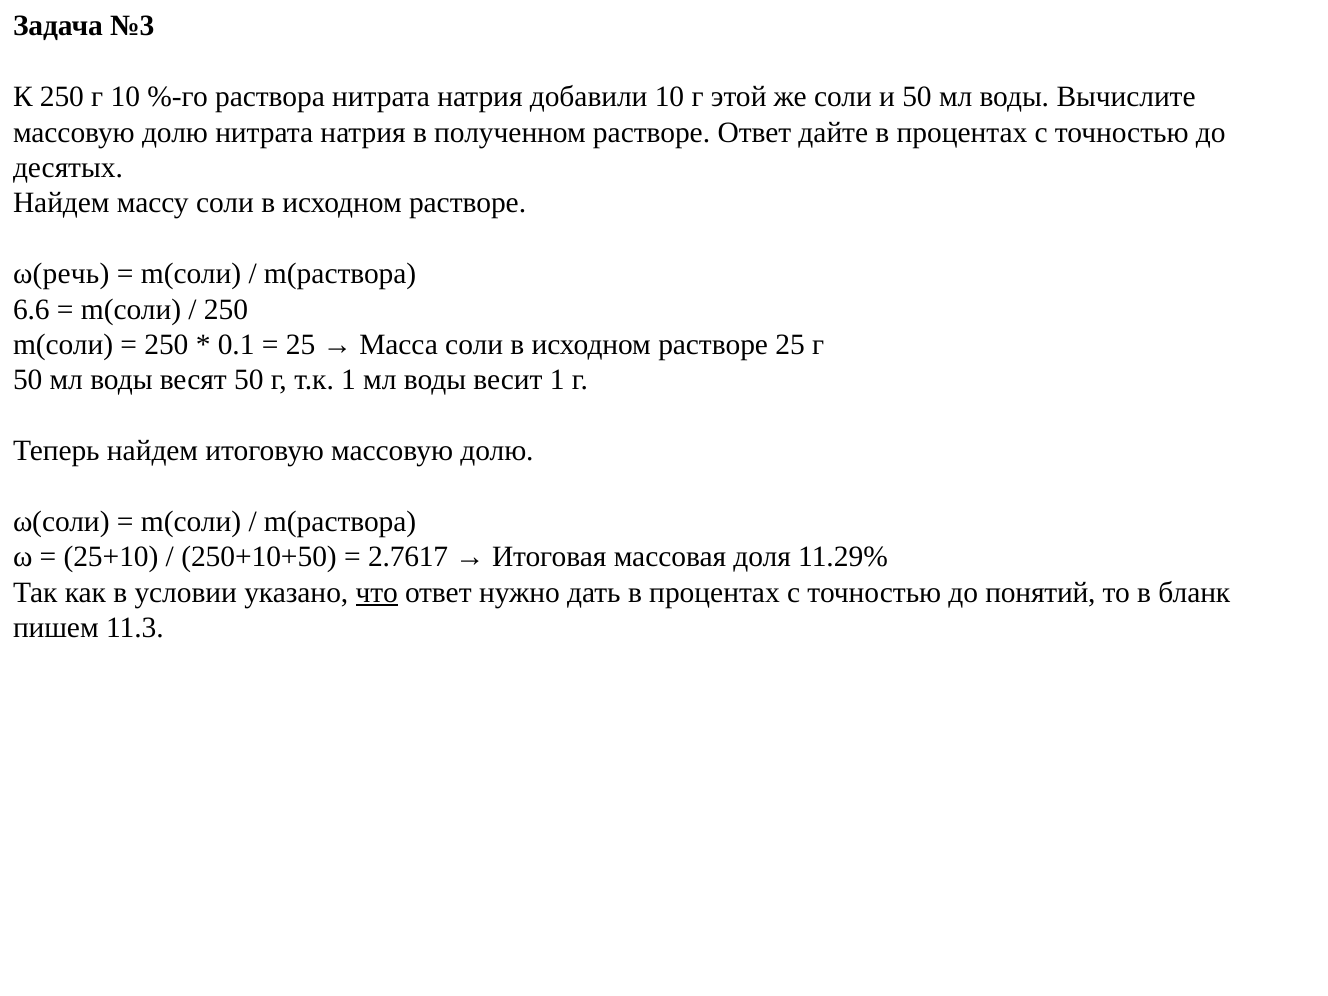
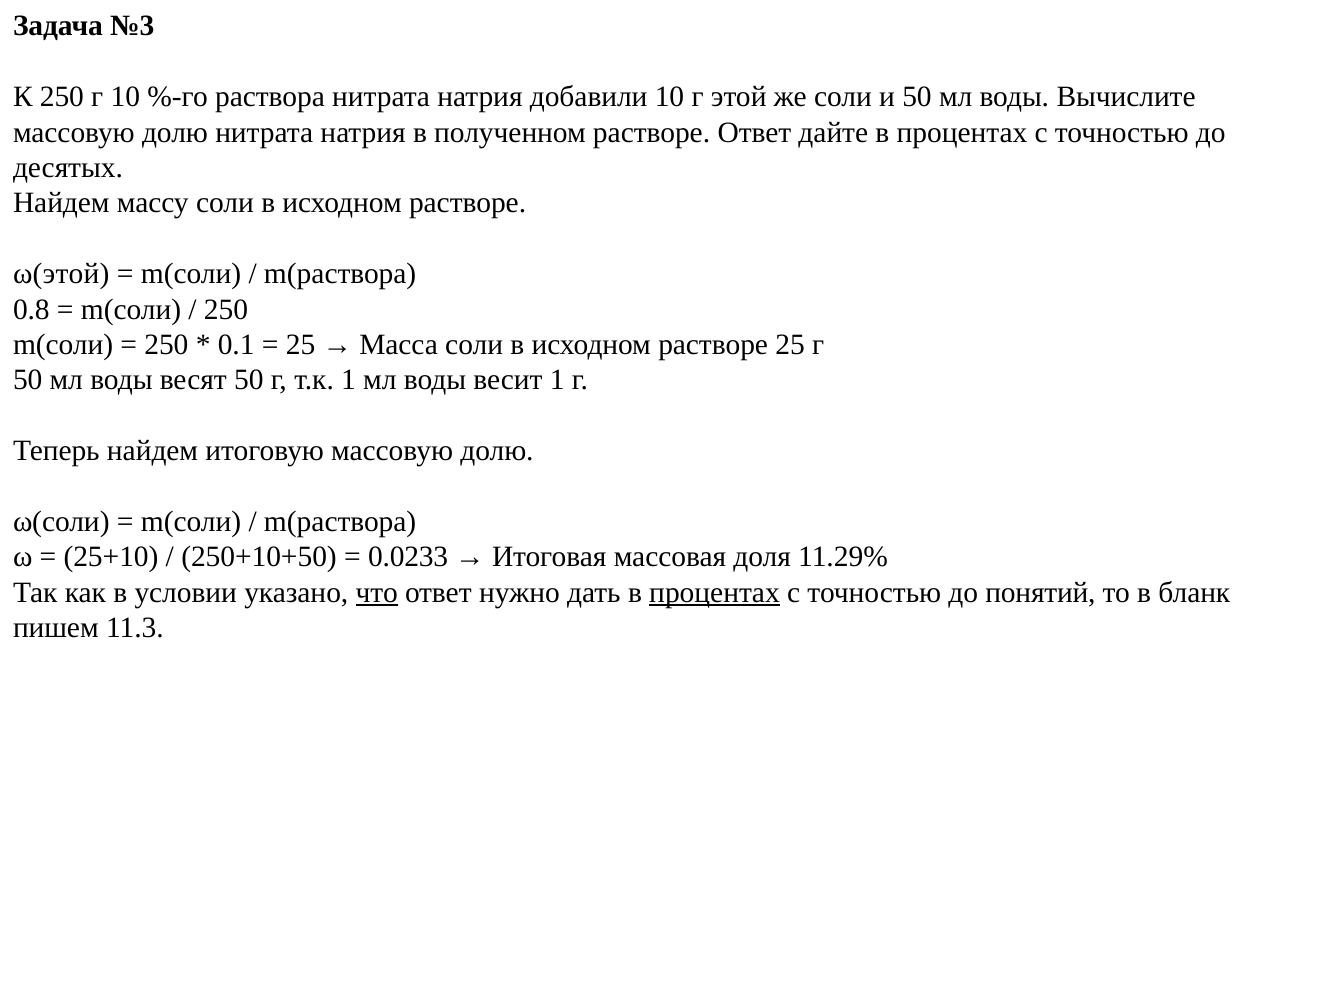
ω(речь: ω(речь -> ω(этой
6.6: 6.6 -> 0.8
2.7617: 2.7617 -> 0.0233
процентах at (714, 593) underline: none -> present
